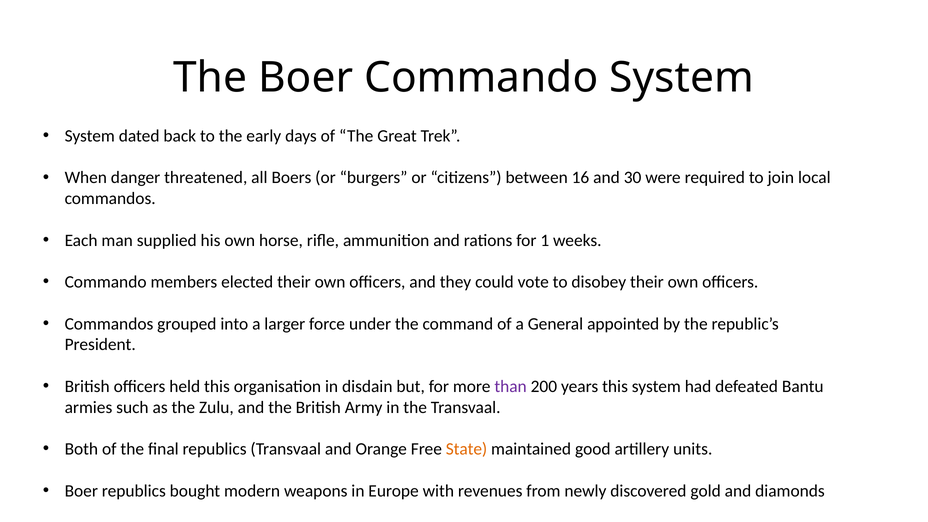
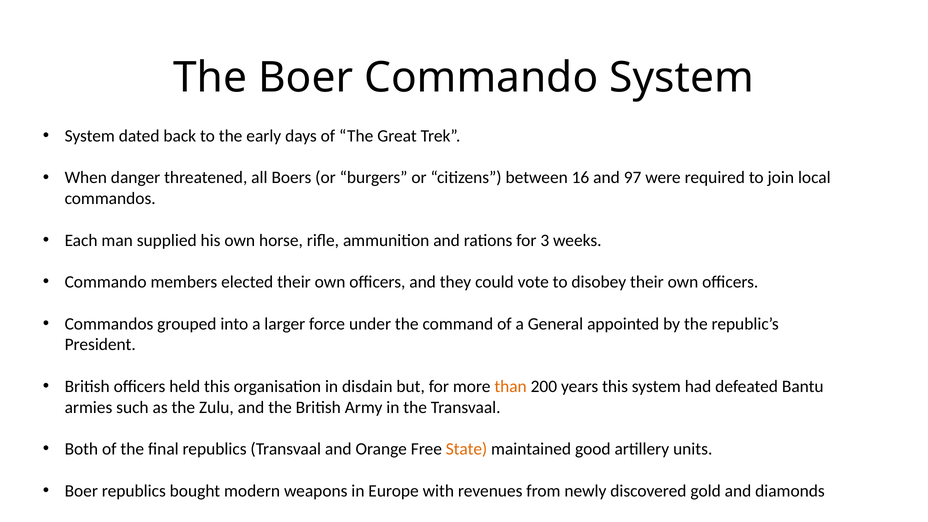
30: 30 -> 97
1: 1 -> 3
than colour: purple -> orange
